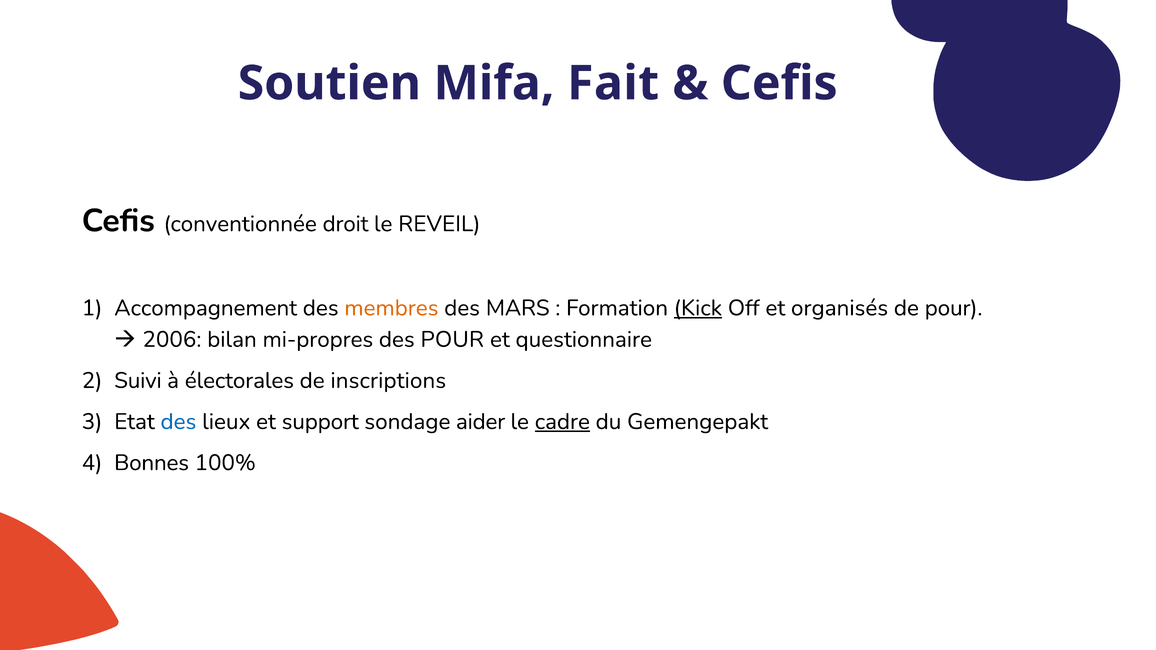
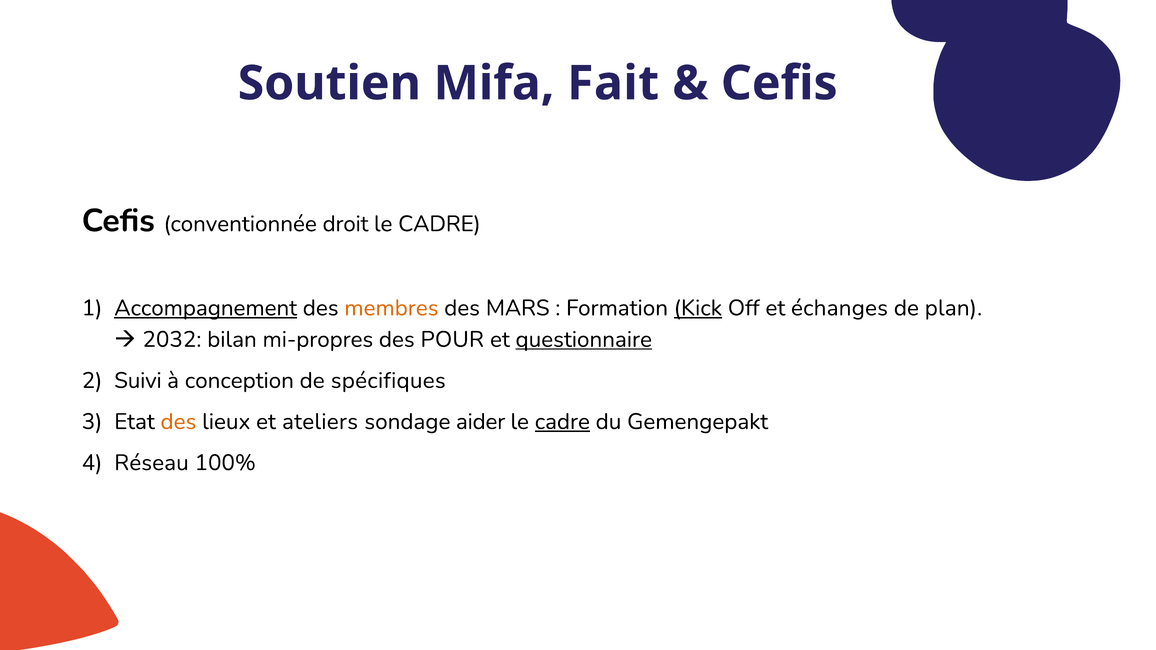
REVEIL at (439, 224): REVEIL -> CADRE
Accompagnement underline: none -> present
organisés: organisés -> échanges
de pour: pour -> plan
2006: 2006 -> 2032
questionnaire underline: none -> present
électorales: électorales -> conception
inscriptions: inscriptions -> spécifiques
des at (178, 422) colour: blue -> orange
support: support -> ateliers
Bonnes: Bonnes -> Réseau
